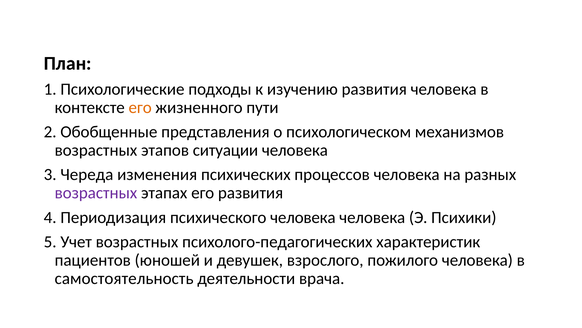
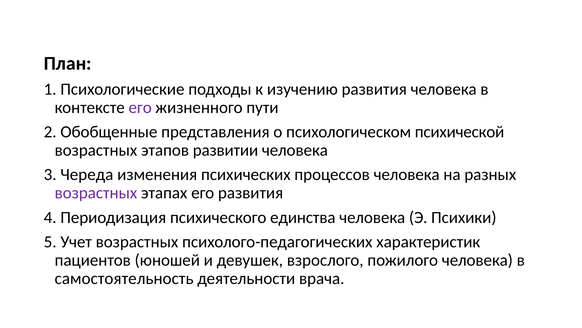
его at (140, 107) colour: orange -> purple
механизмов: механизмов -> психической
ситуации: ситуации -> развитии
психического человека: человека -> единства
